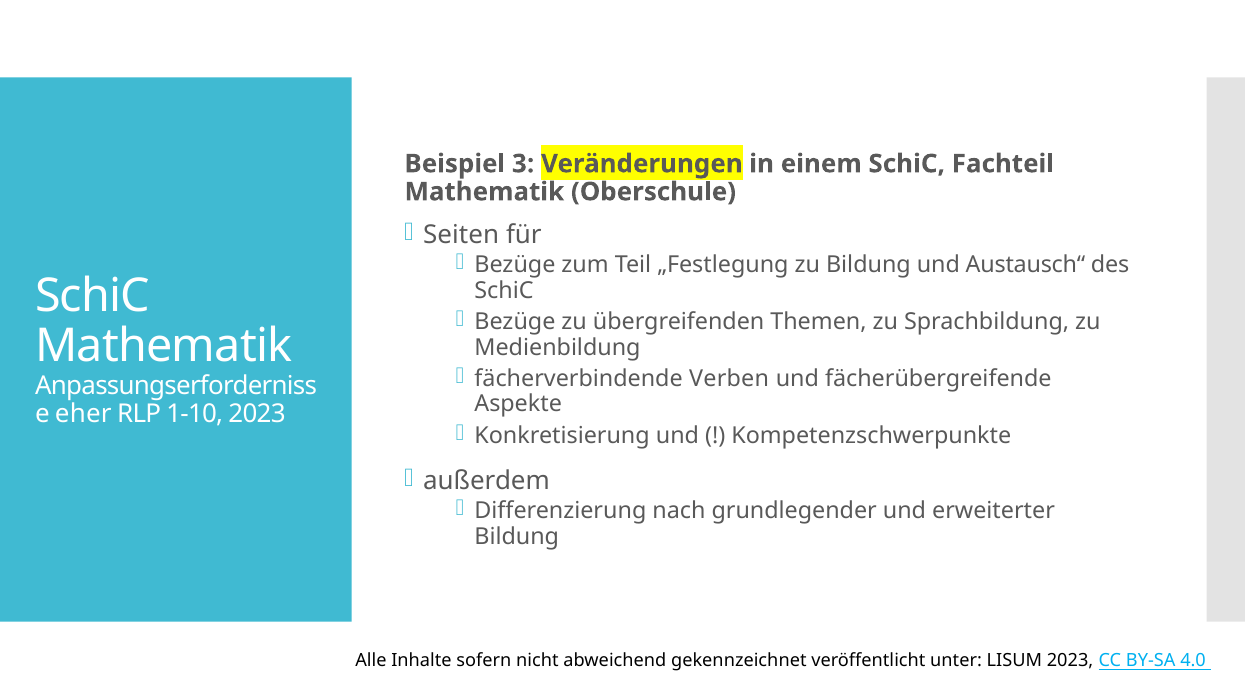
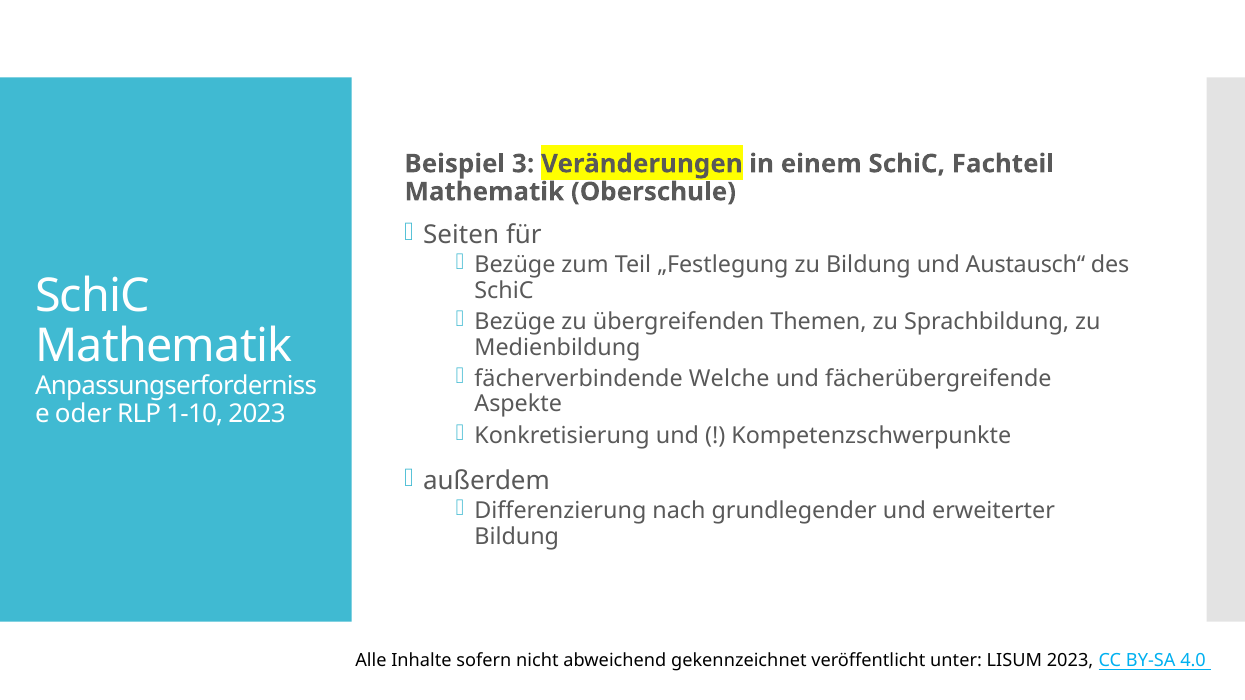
Verben: Verben -> Welche
eher: eher -> oder
